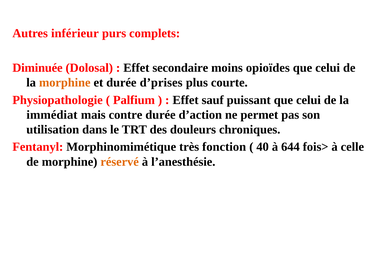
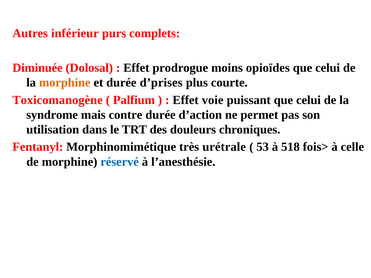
secondaire: secondaire -> prodrogue
Physiopathologie: Physiopathologie -> Toxicomanogène
sauf: sauf -> voie
immédiat: immédiat -> syndrome
fonction: fonction -> urétrale
40: 40 -> 53
644: 644 -> 518
réservé colour: orange -> blue
